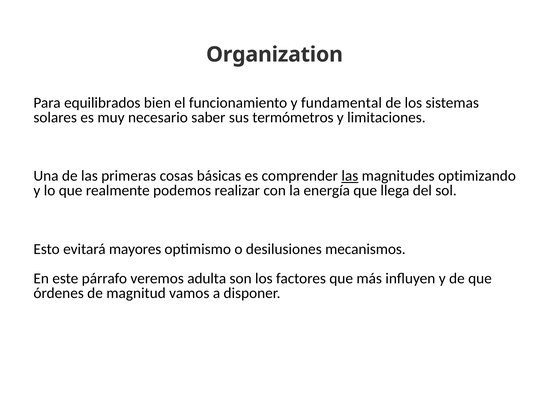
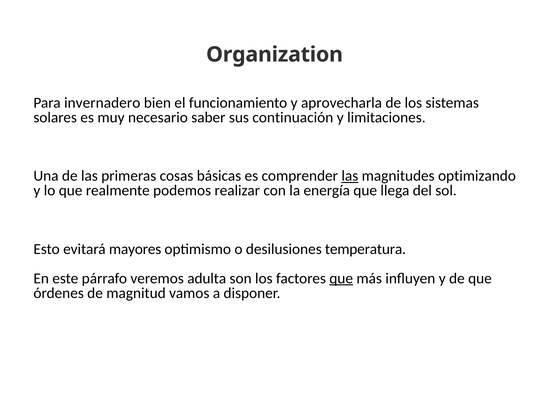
equilibrados: equilibrados -> invernadero
fundamental: fundamental -> aprovecharla
termómetros: termómetros -> continuación
mecanismos: mecanismos -> temperatura
que at (341, 279) underline: none -> present
